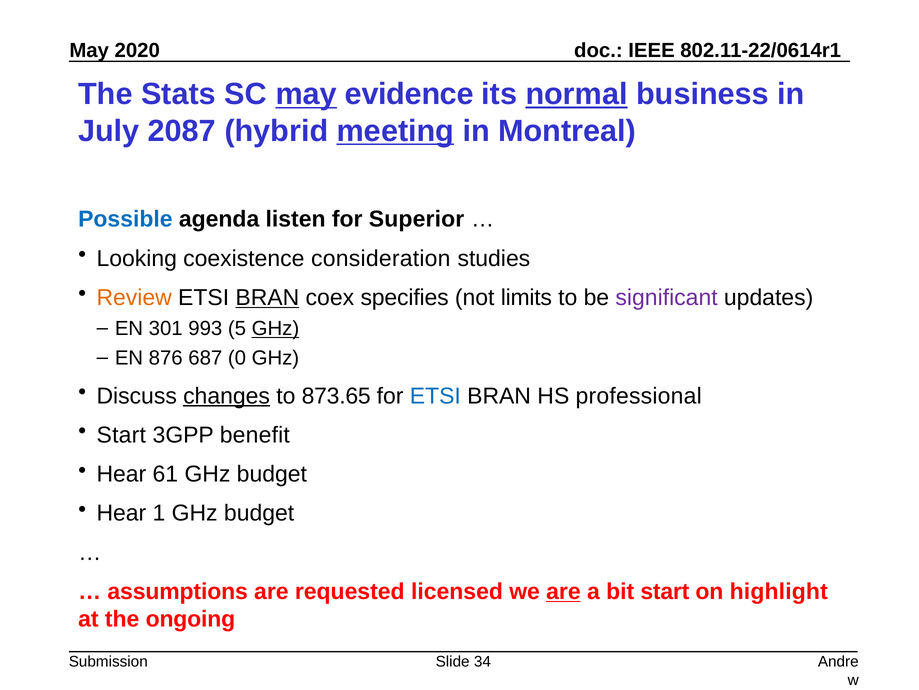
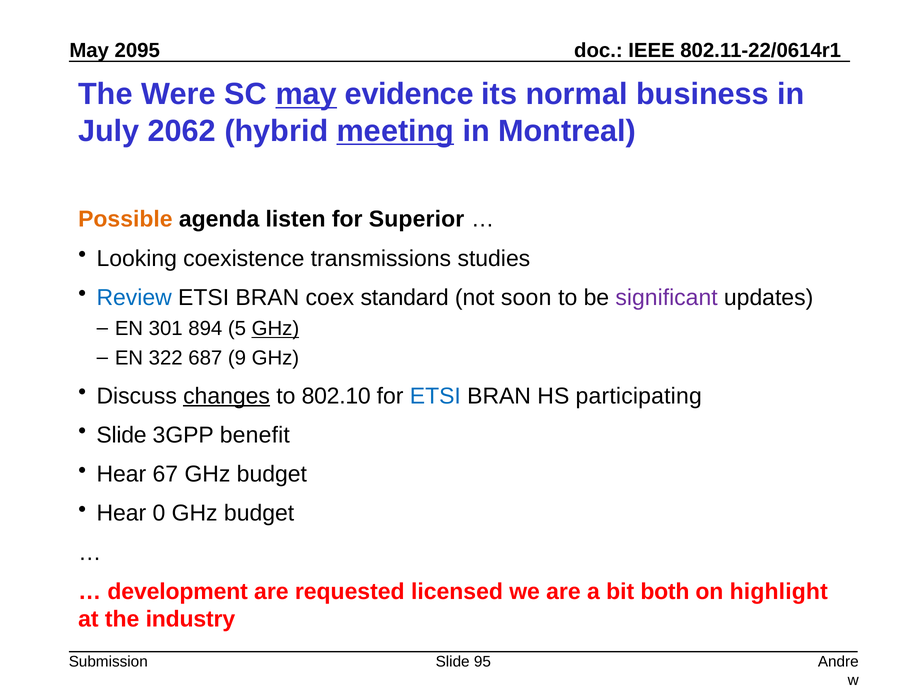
2020: 2020 -> 2095
Stats: Stats -> Were
normal underline: present -> none
2087: 2087 -> 2062
Possible colour: blue -> orange
consideration: consideration -> transmissions
Review colour: orange -> blue
BRAN at (267, 297) underline: present -> none
specifies: specifies -> standard
limits: limits -> soon
993: 993 -> 894
876: 876 -> 322
0: 0 -> 9
873.65: 873.65 -> 802.10
professional: professional -> participating
Start at (121, 435): Start -> Slide
61: 61 -> 67
1: 1 -> 0
assumptions: assumptions -> development
are at (563, 591) underline: present -> none
bit start: start -> both
ongoing: ongoing -> industry
34: 34 -> 95
